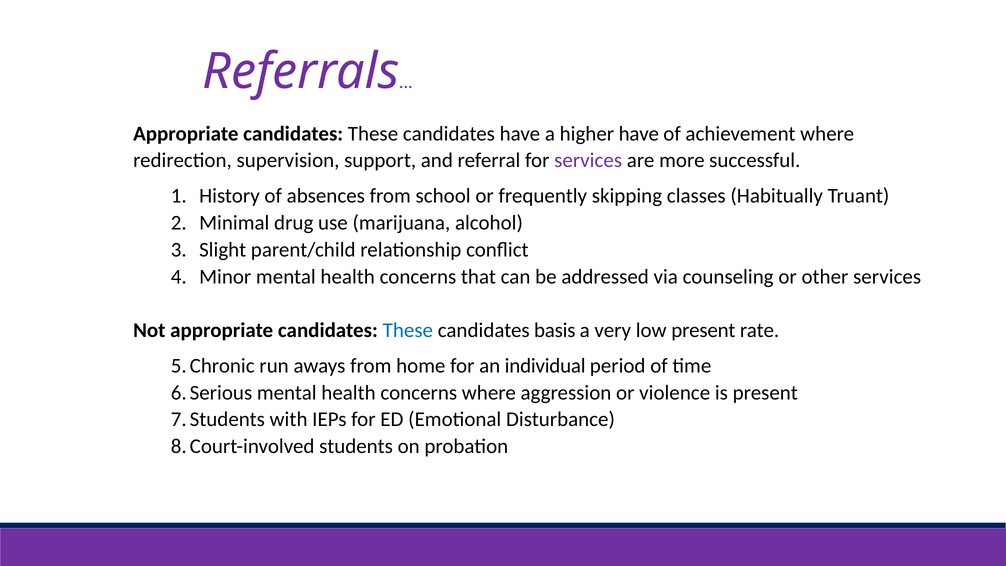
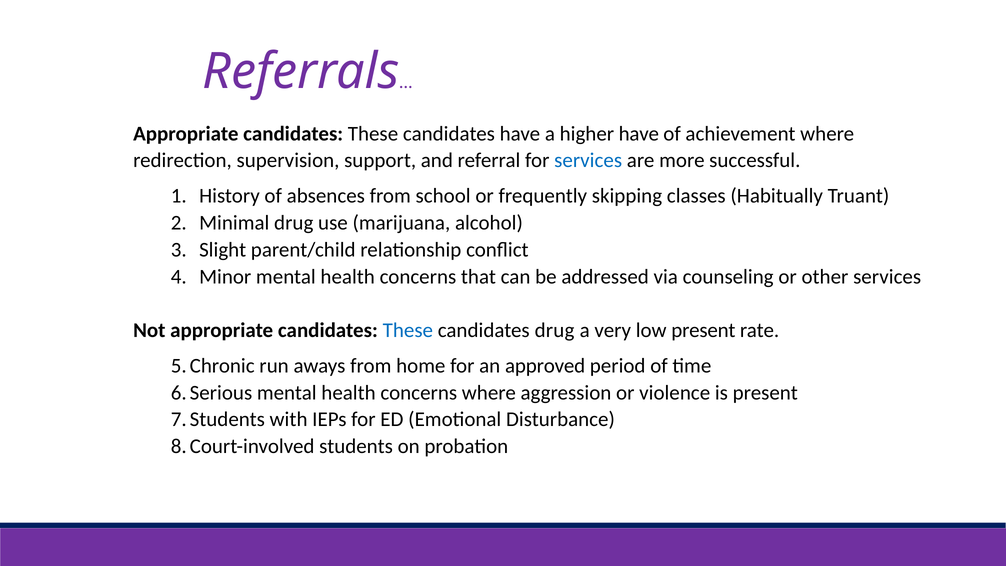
services at (588, 160) colour: purple -> blue
candidates basis: basis -> drug
individual: individual -> approved
